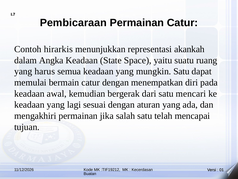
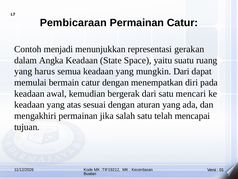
hirarkis: hirarkis -> menjadi
akankah: akankah -> gerakan
mungkin Satu: Satu -> Dari
lagi: lagi -> atas
